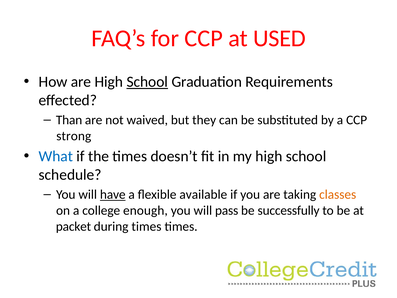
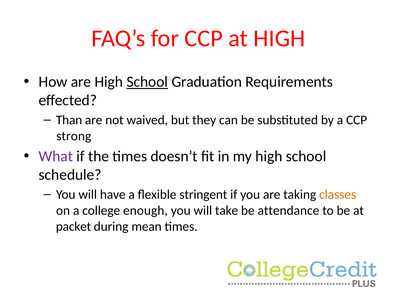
at USED: USED -> HIGH
What colour: blue -> purple
have underline: present -> none
available: available -> stringent
pass: pass -> take
successfully: successfully -> attendance
during times: times -> mean
